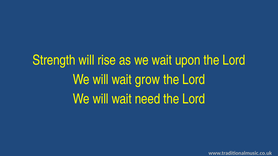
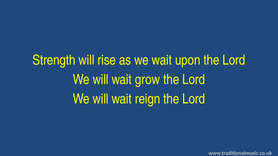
need: need -> reign
